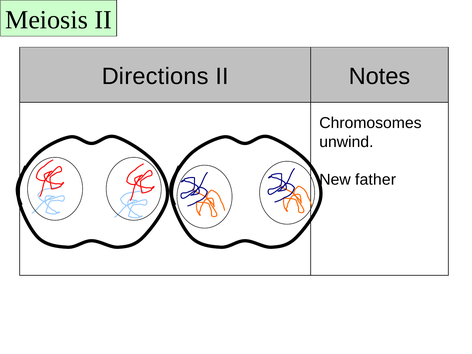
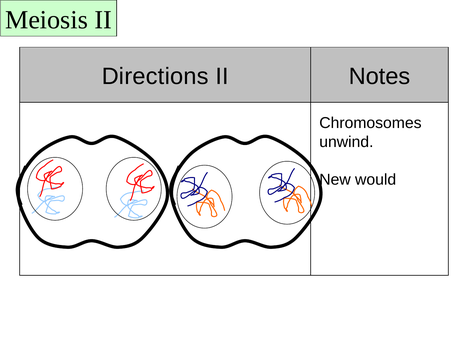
father: father -> would
